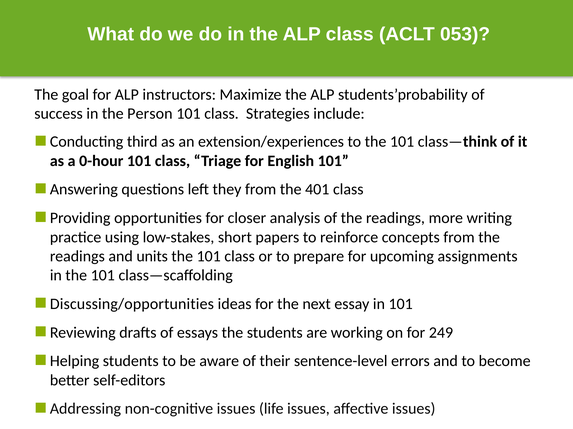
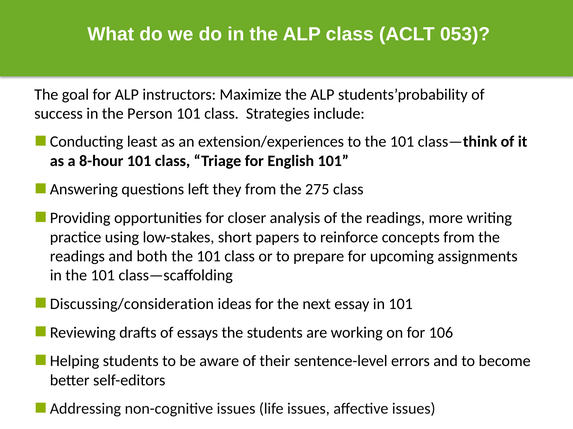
third: third -> least
0-hour: 0-hour -> 8-hour
401: 401 -> 275
units: units -> both
Discussing/opportunities: Discussing/opportunities -> Discussing/consideration
249: 249 -> 106
